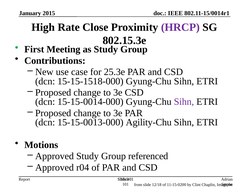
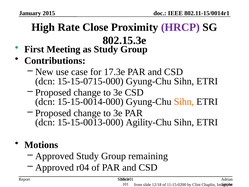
25.3e: 25.3e -> 17.3e
15-15-1518-000: 15-15-1518-000 -> 15-15-0715-000
Sihn at (184, 102) colour: purple -> orange
referenced: referenced -> remaining
